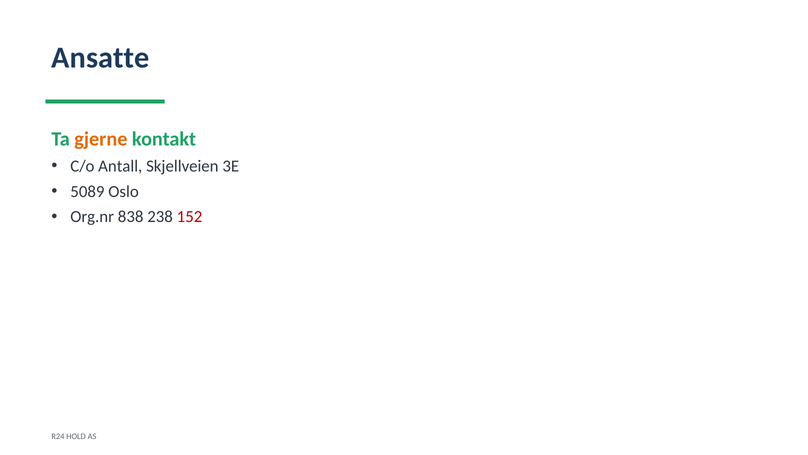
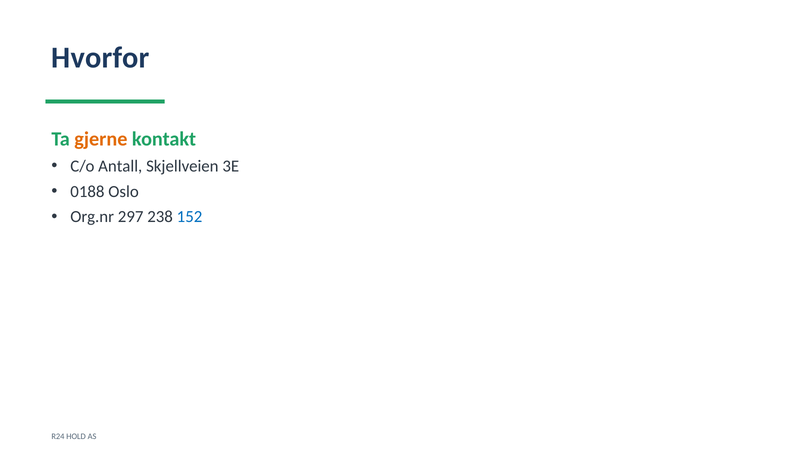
Ansatte: Ansatte -> Hvorfor
5089: 5089 -> 0188
838: 838 -> 297
152 colour: red -> blue
